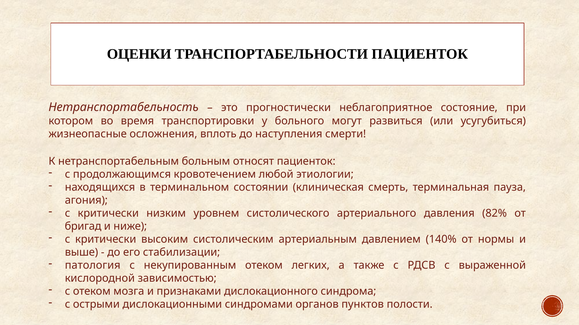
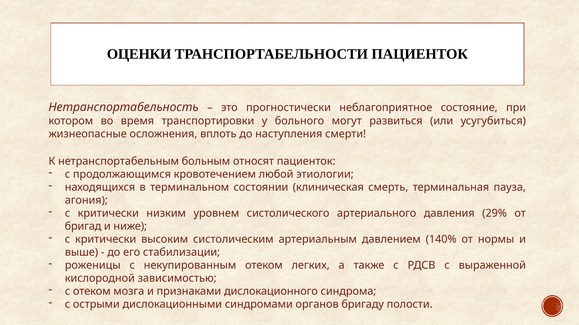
82%: 82% -> 29%
патология: патология -> роженицы
пунктов: пунктов -> бригаду
